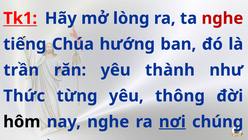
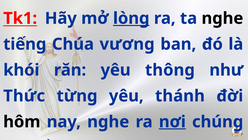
lòng underline: none -> present
nghe at (222, 18) colour: red -> black
hướng: hướng -> vương
trần: trần -> khói
thành: thành -> thông
thông: thông -> thánh
